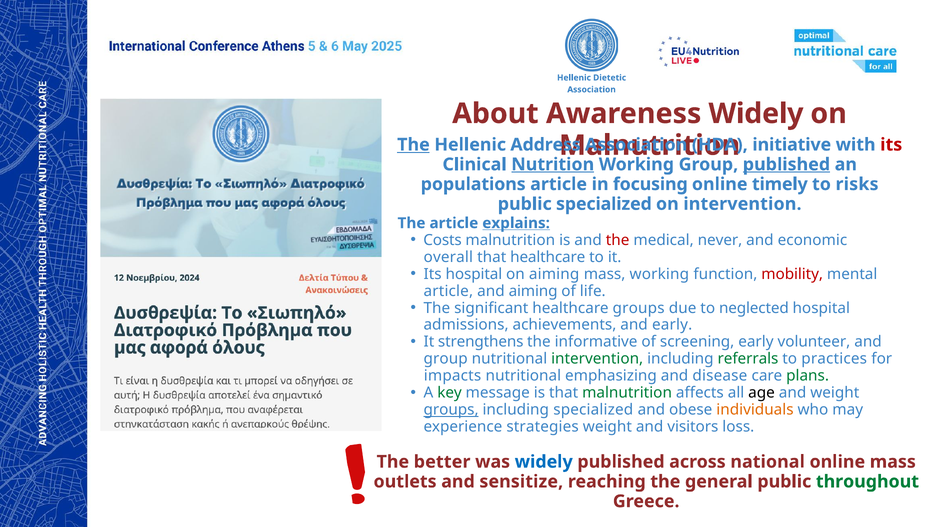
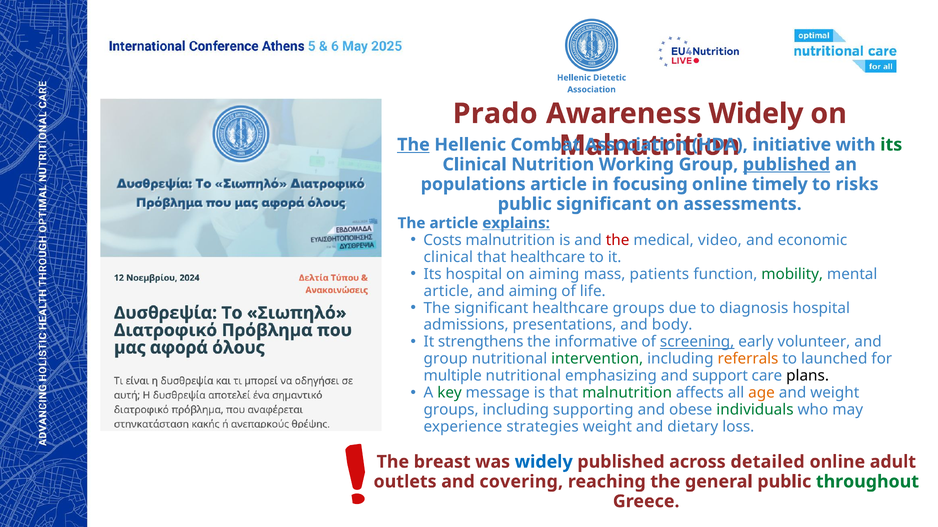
About: About -> Prado
Address: Address -> Combat
its at (891, 145) colour: red -> green
Nutrition underline: present -> none
public specialized: specialized -> significant
on intervention: intervention -> assessments
never: never -> video
overall at (448, 257): overall -> clinical
mass working: working -> patients
mobility colour: red -> green
neglected: neglected -> diagnosis
achievements: achievements -> presentations
and early: early -> body
screening underline: none -> present
referrals colour: green -> orange
practices: practices -> launched
impacts: impacts -> multiple
disease: disease -> support
plans colour: green -> black
age colour: black -> orange
groups at (451, 410) underline: present -> none
including specialized: specialized -> supporting
individuals colour: orange -> green
visitors: visitors -> dietary
better: better -> breast
national: national -> detailed
online mass: mass -> adult
sensitize: sensitize -> covering
